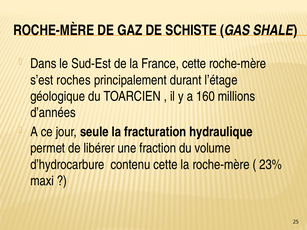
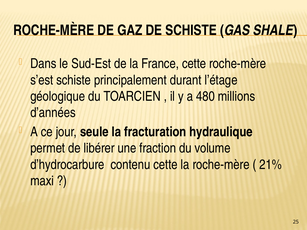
s’est roches: roches -> schiste
160: 160 -> 480
23%: 23% -> 21%
